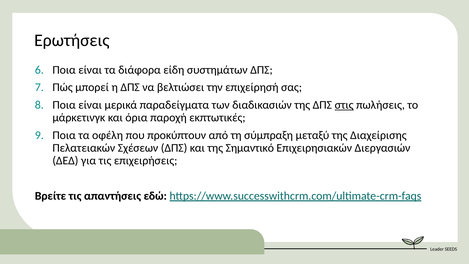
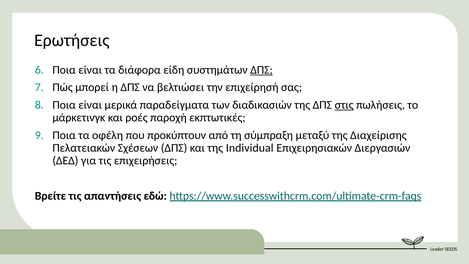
ΔΠΣ at (261, 70) underline: none -> present
όρια: όρια -> ροές
Σημαντικό: Σημαντικό -> Individual
